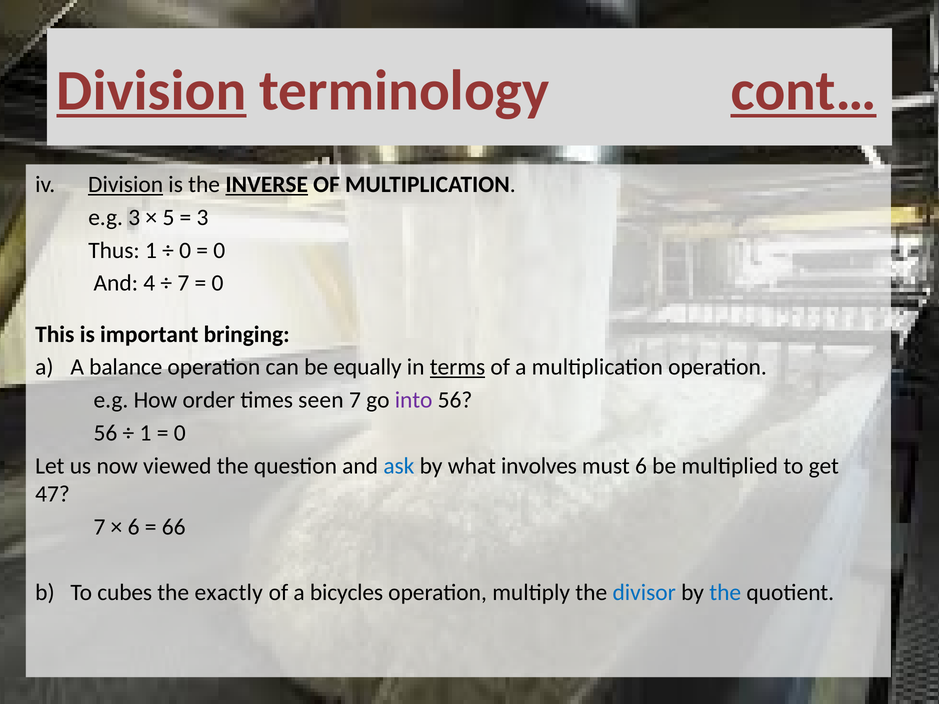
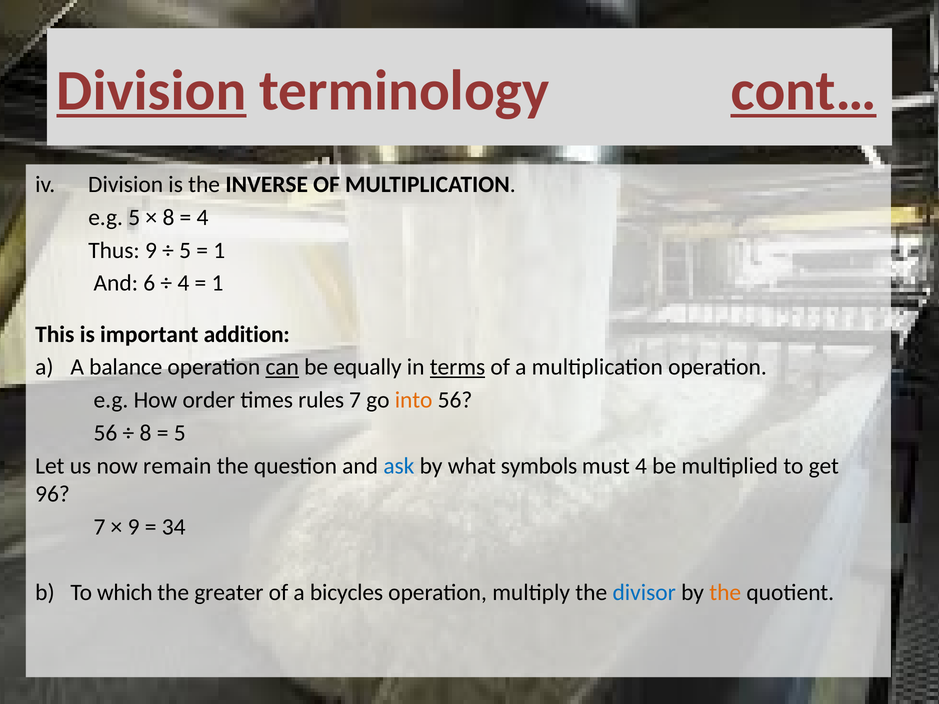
Division at (126, 185) underline: present -> none
INVERSE underline: present -> none
e.g 3: 3 -> 5
5 at (168, 218): 5 -> 8
3 at (203, 218): 3 -> 4
Thus 1: 1 -> 9
0 at (185, 250): 0 -> 5
0 at (219, 250): 0 -> 1
4: 4 -> 6
7 at (183, 283): 7 -> 4
0 at (217, 283): 0 -> 1
bringing: bringing -> addition
can underline: none -> present
seen: seen -> rules
into colour: purple -> orange
1 at (146, 433): 1 -> 8
0 at (180, 433): 0 -> 5
viewed: viewed -> remain
involves: involves -> symbols
must 6: 6 -> 4
47: 47 -> 96
6 at (134, 527): 6 -> 9
66: 66 -> 34
cubes: cubes -> which
exactly: exactly -> greater
the at (725, 593) colour: blue -> orange
